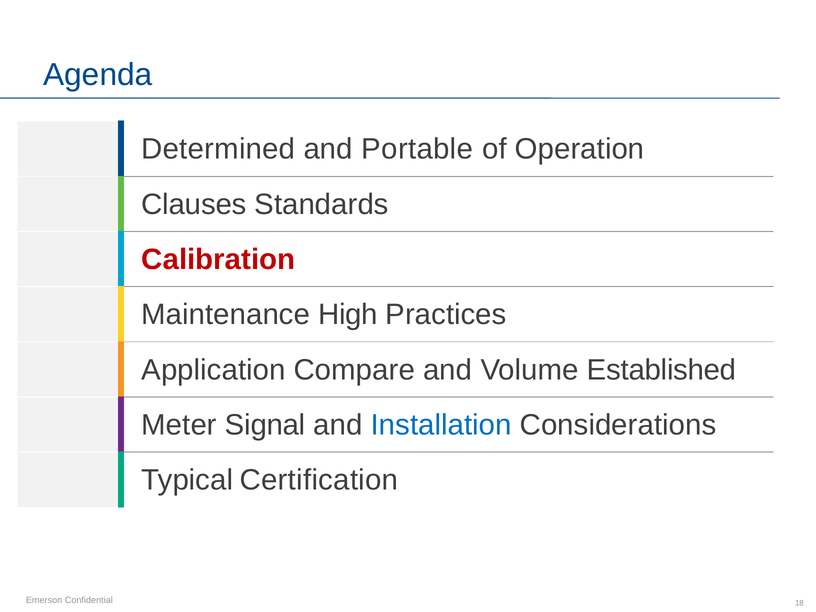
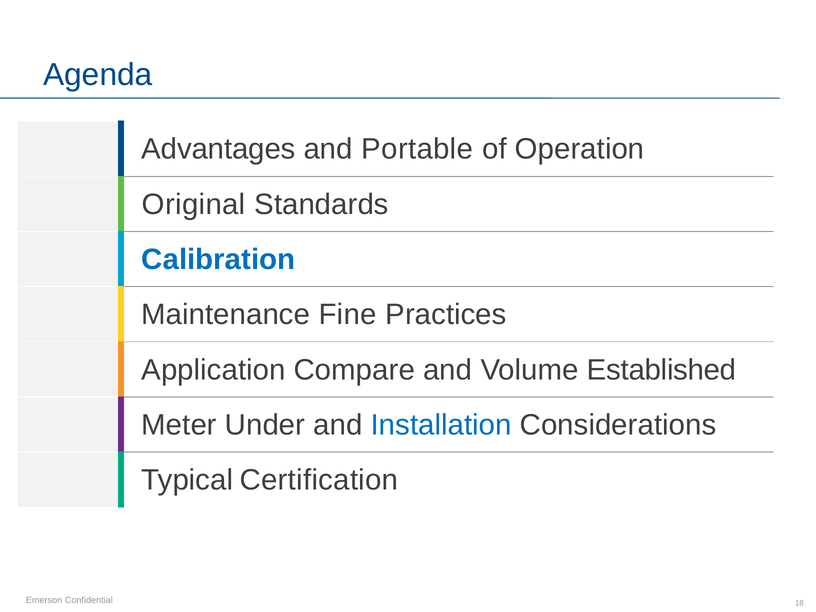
Determined: Determined -> Advantages
Clauses: Clauses -> Original
Calibration colour: red -> blue
High: High -> Fine
Signal: Signal -> Under
